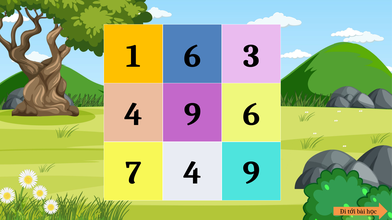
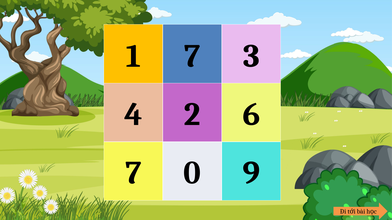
1 6: 6 -> 7
9 at (193, 115): 9 -> 2
7 4: 4 -> 0
